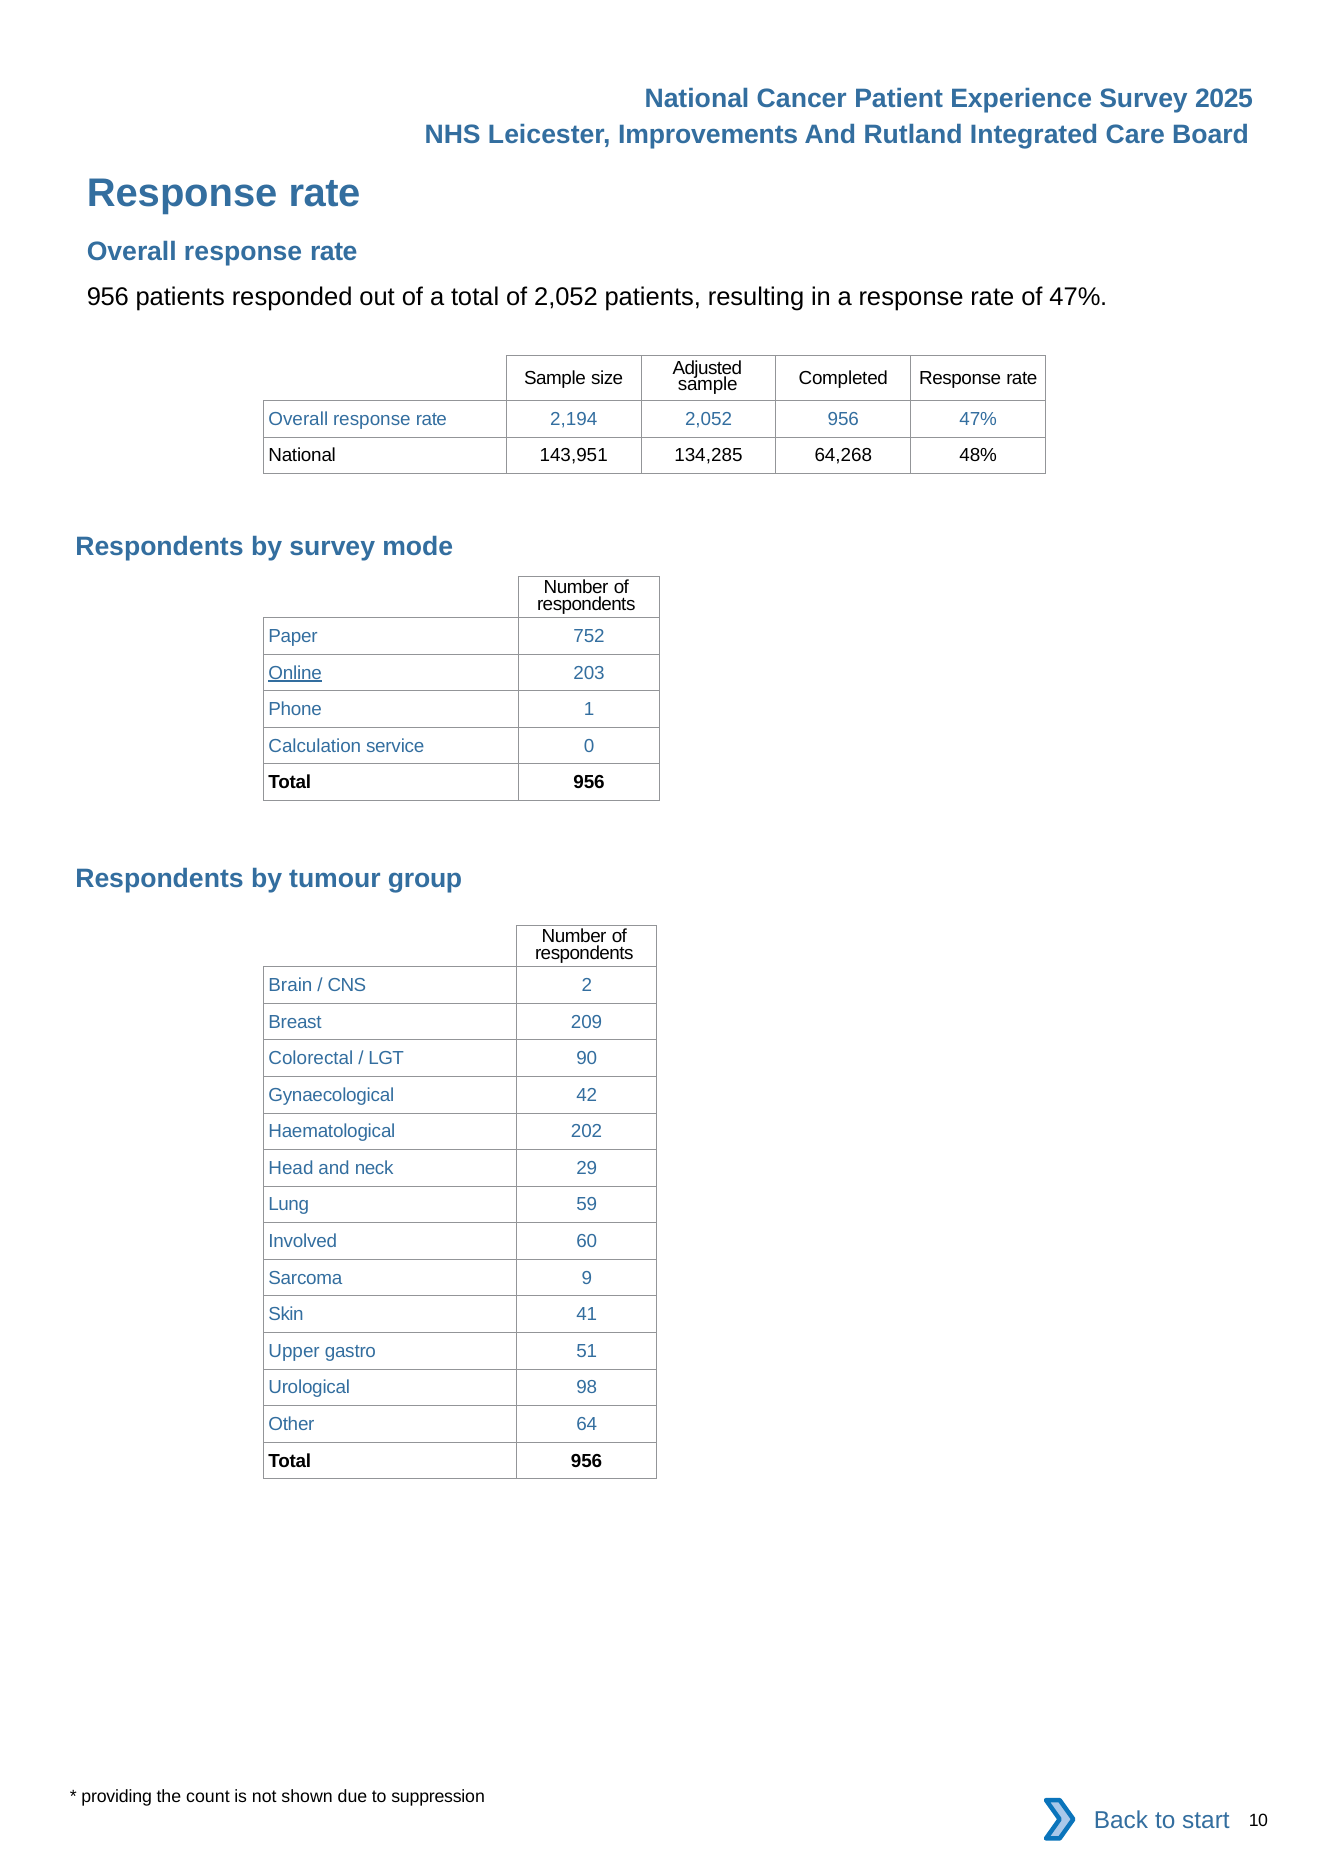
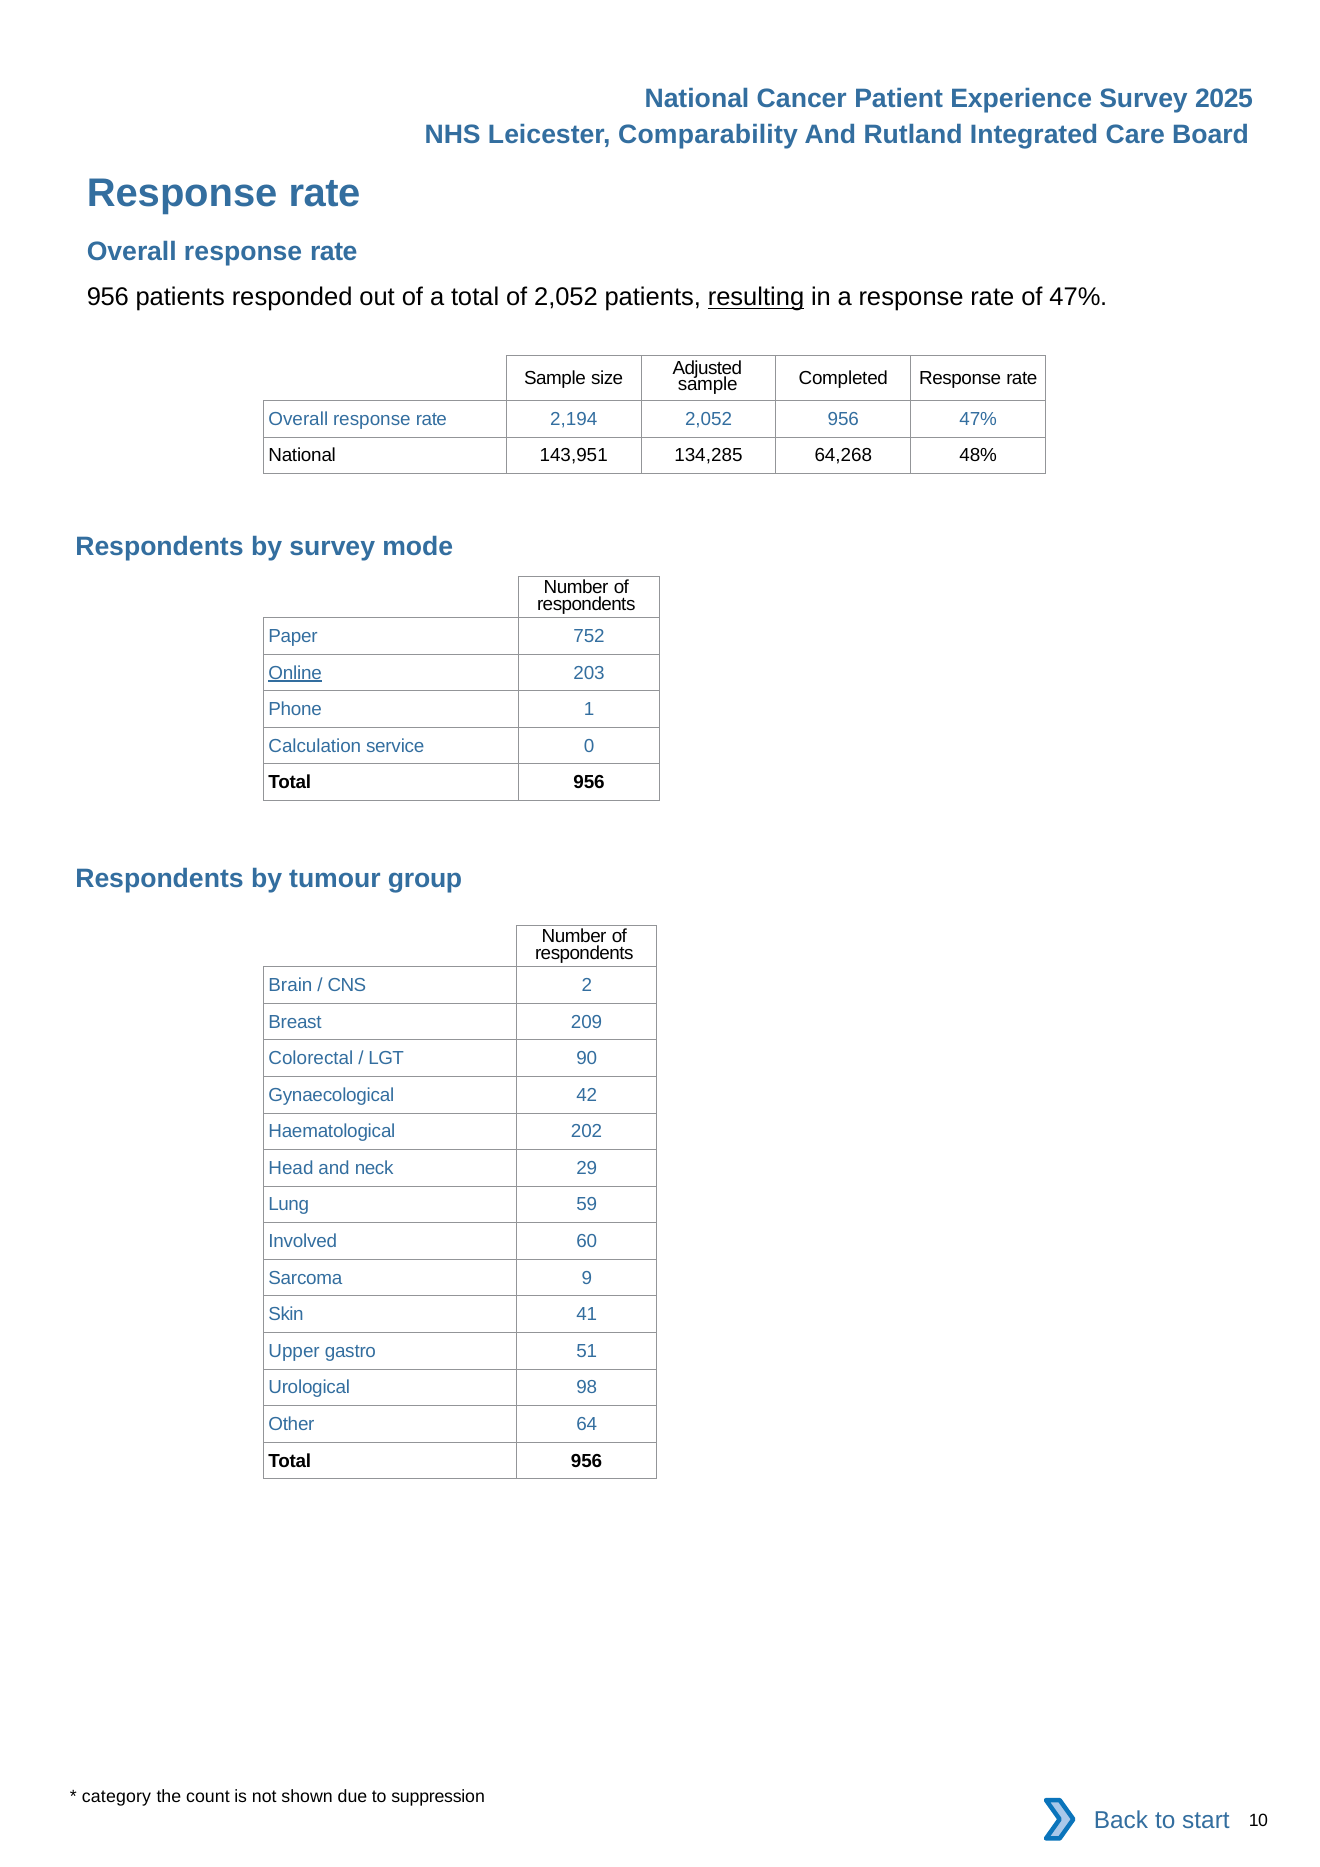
Improvements: Improvements -> Comparability
resulting underline: none -> present
providing: providing -> category
